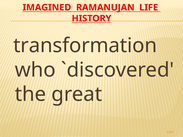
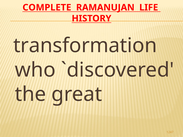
IMAGINED: IMAGINED -> COMPLETE
